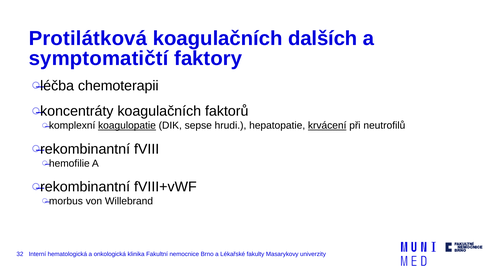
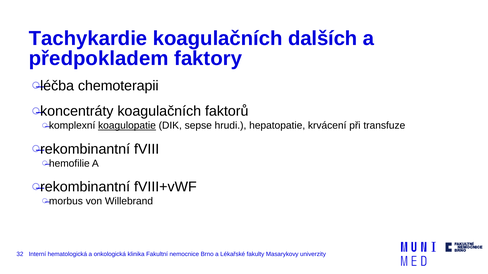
Protilátková: Protilátková -> Tachykardie
symptomatičtí: symptomatičtí -> předpokladem
krvácení underline: present -> none
neutrofilů: neutrofilů -> transfuze
